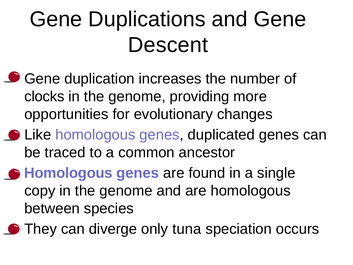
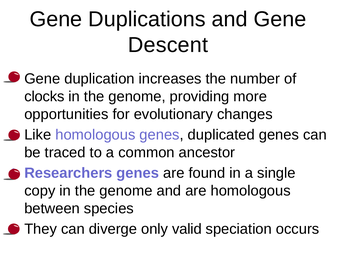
Homologous at (68, 173): Homologous -> Researchers
tuna: tuna -> valid
